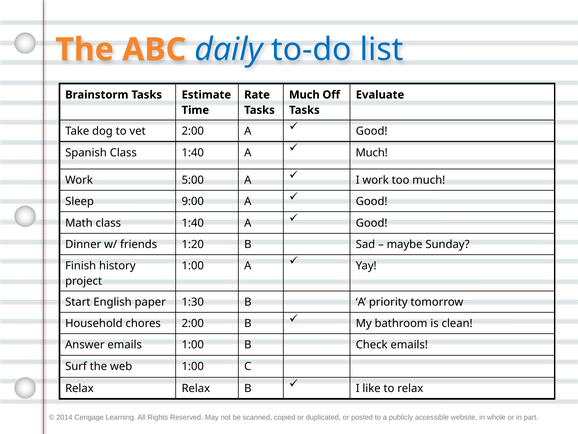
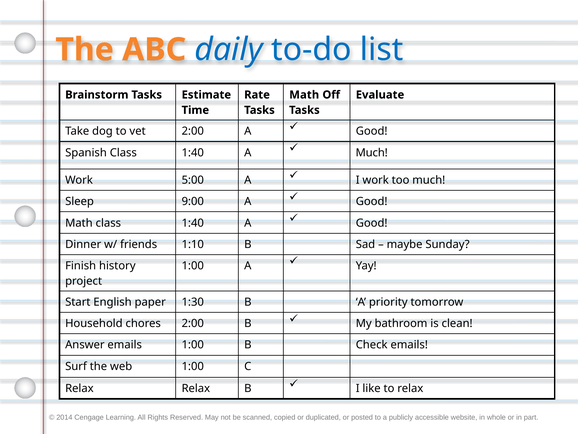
Much at (304, 95): Much -> Math
1:20: 1:20 -> 1:10
